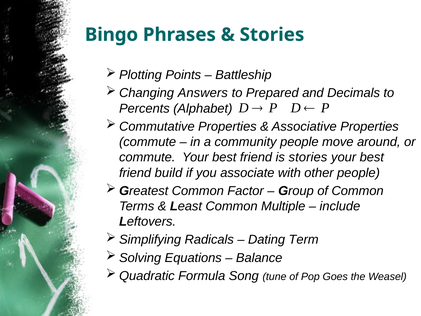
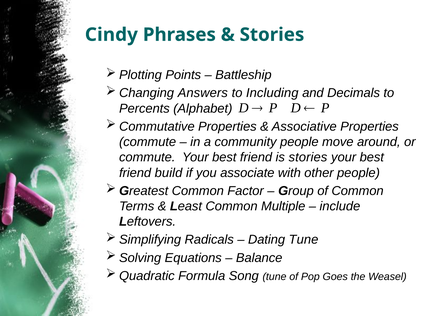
Bingo: Bingo -> Cindy
Prepared: Prepared -> Including
Dating Term: Term -> Tune
